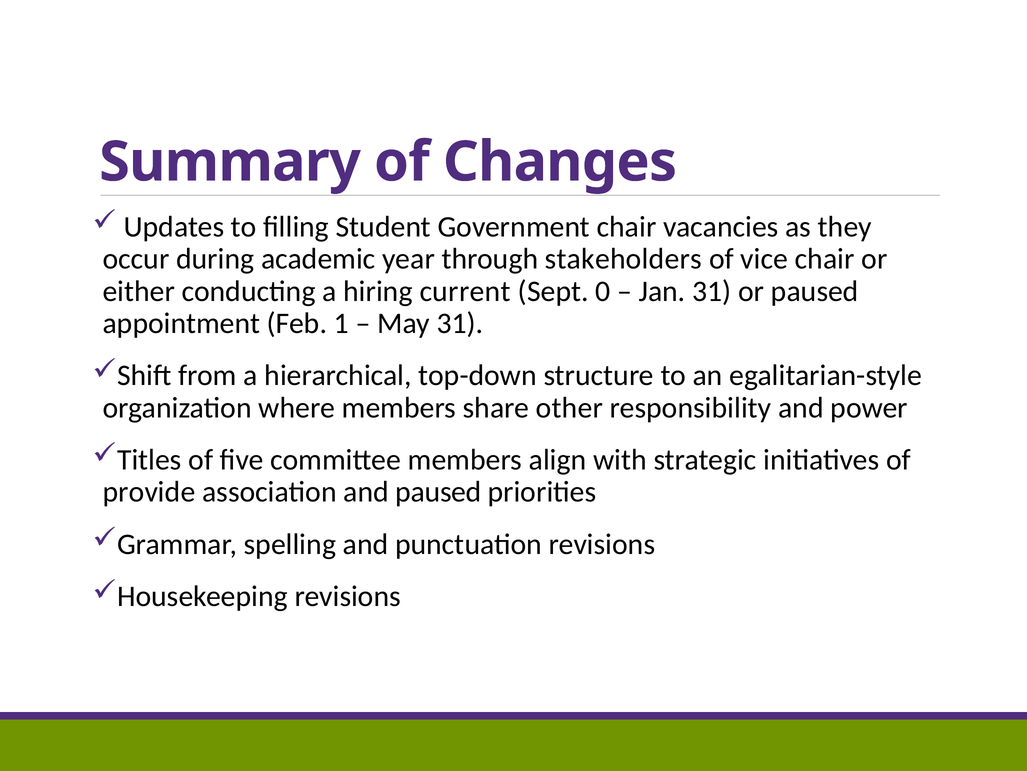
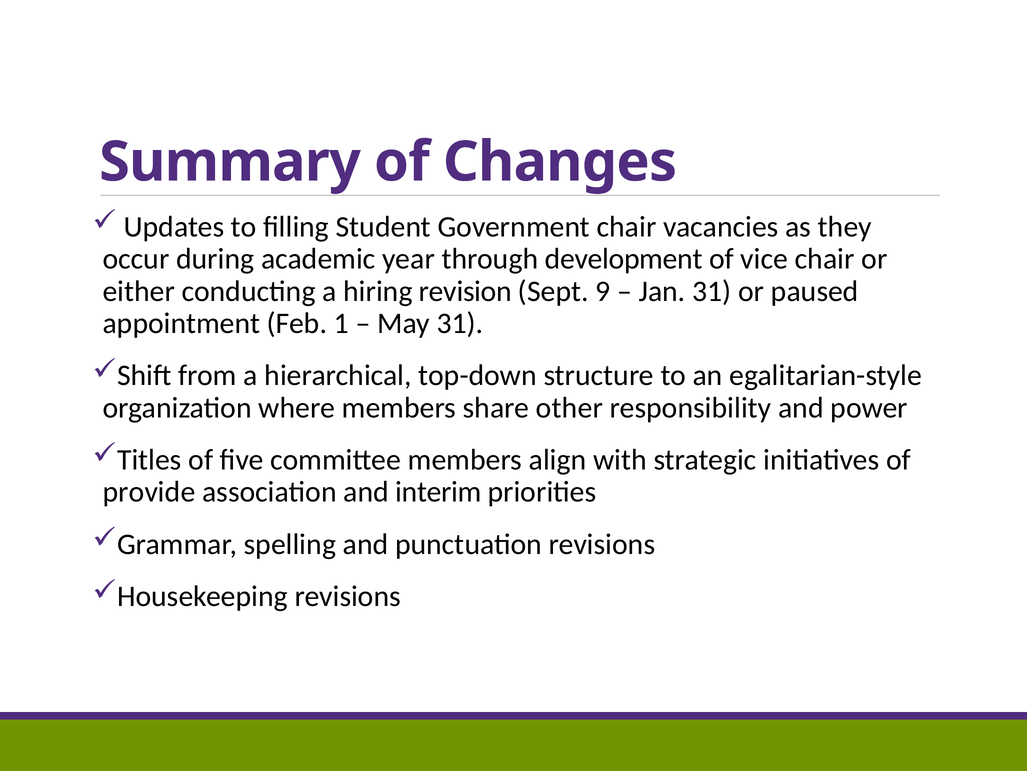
stakeholders: stakeholders -> development
current: current -> revision
0: 0 -> 9
and paused: paused -> interim
